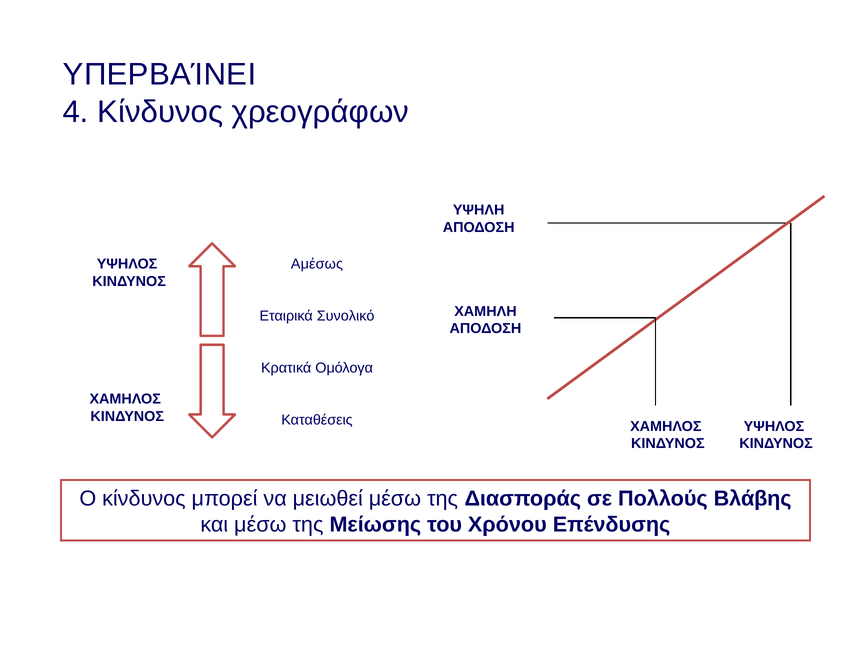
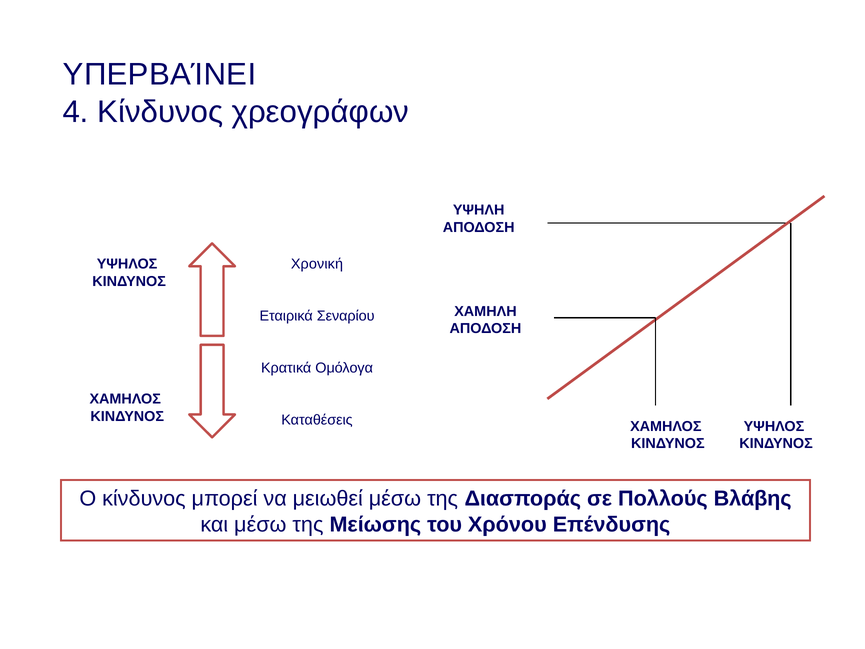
Αμέσως: Αμέσως -> Χρονική
Συνολικό: Συνολικό -> Σεναρίου
